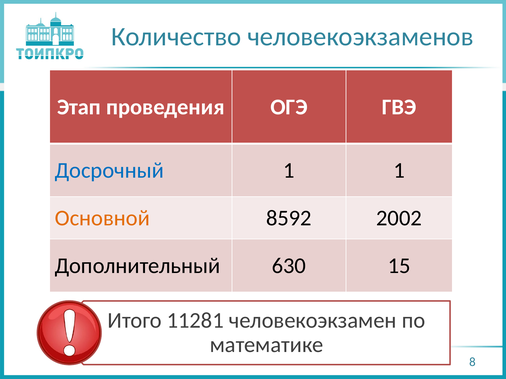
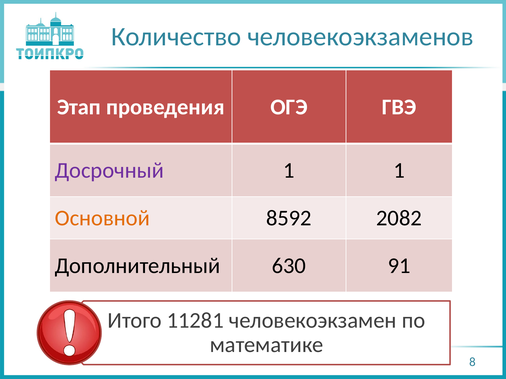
Досрочный colour: blue -> purple
2002: 2002 -> 2082
15: 15 -> 91
